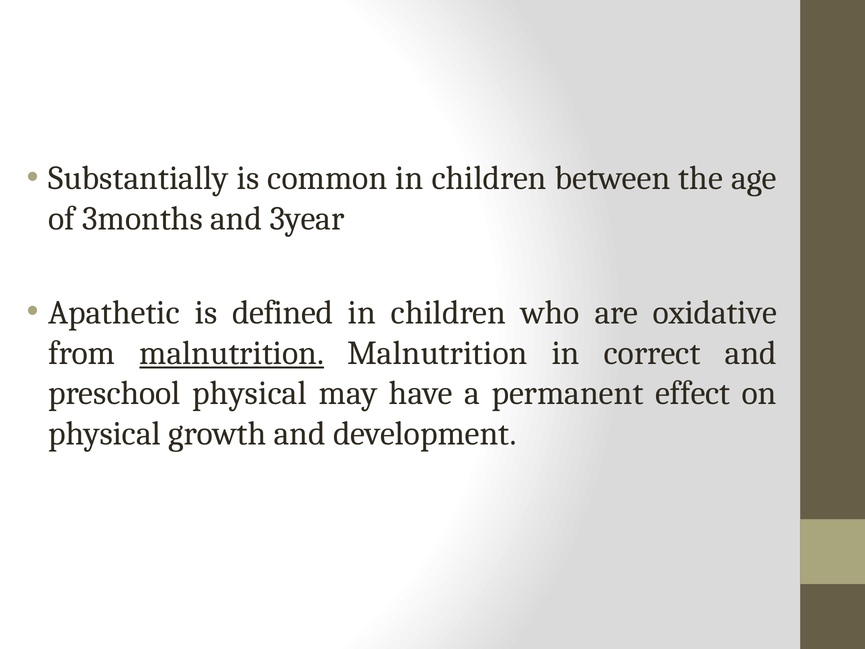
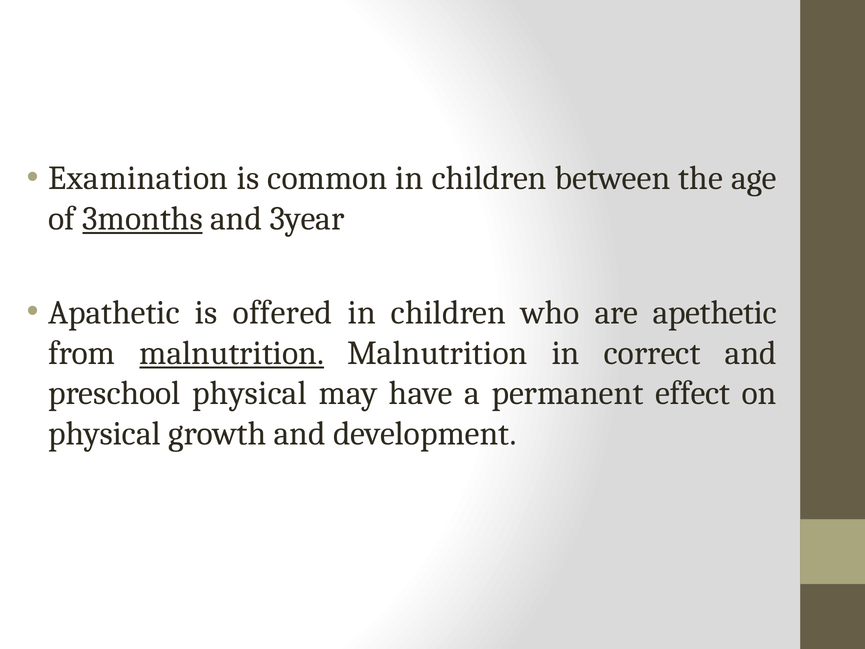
Substantially: Substantially -> Examination
3months underline: none -> present
defined: defined -> offered
oxidative: oxidative -> apethetic
